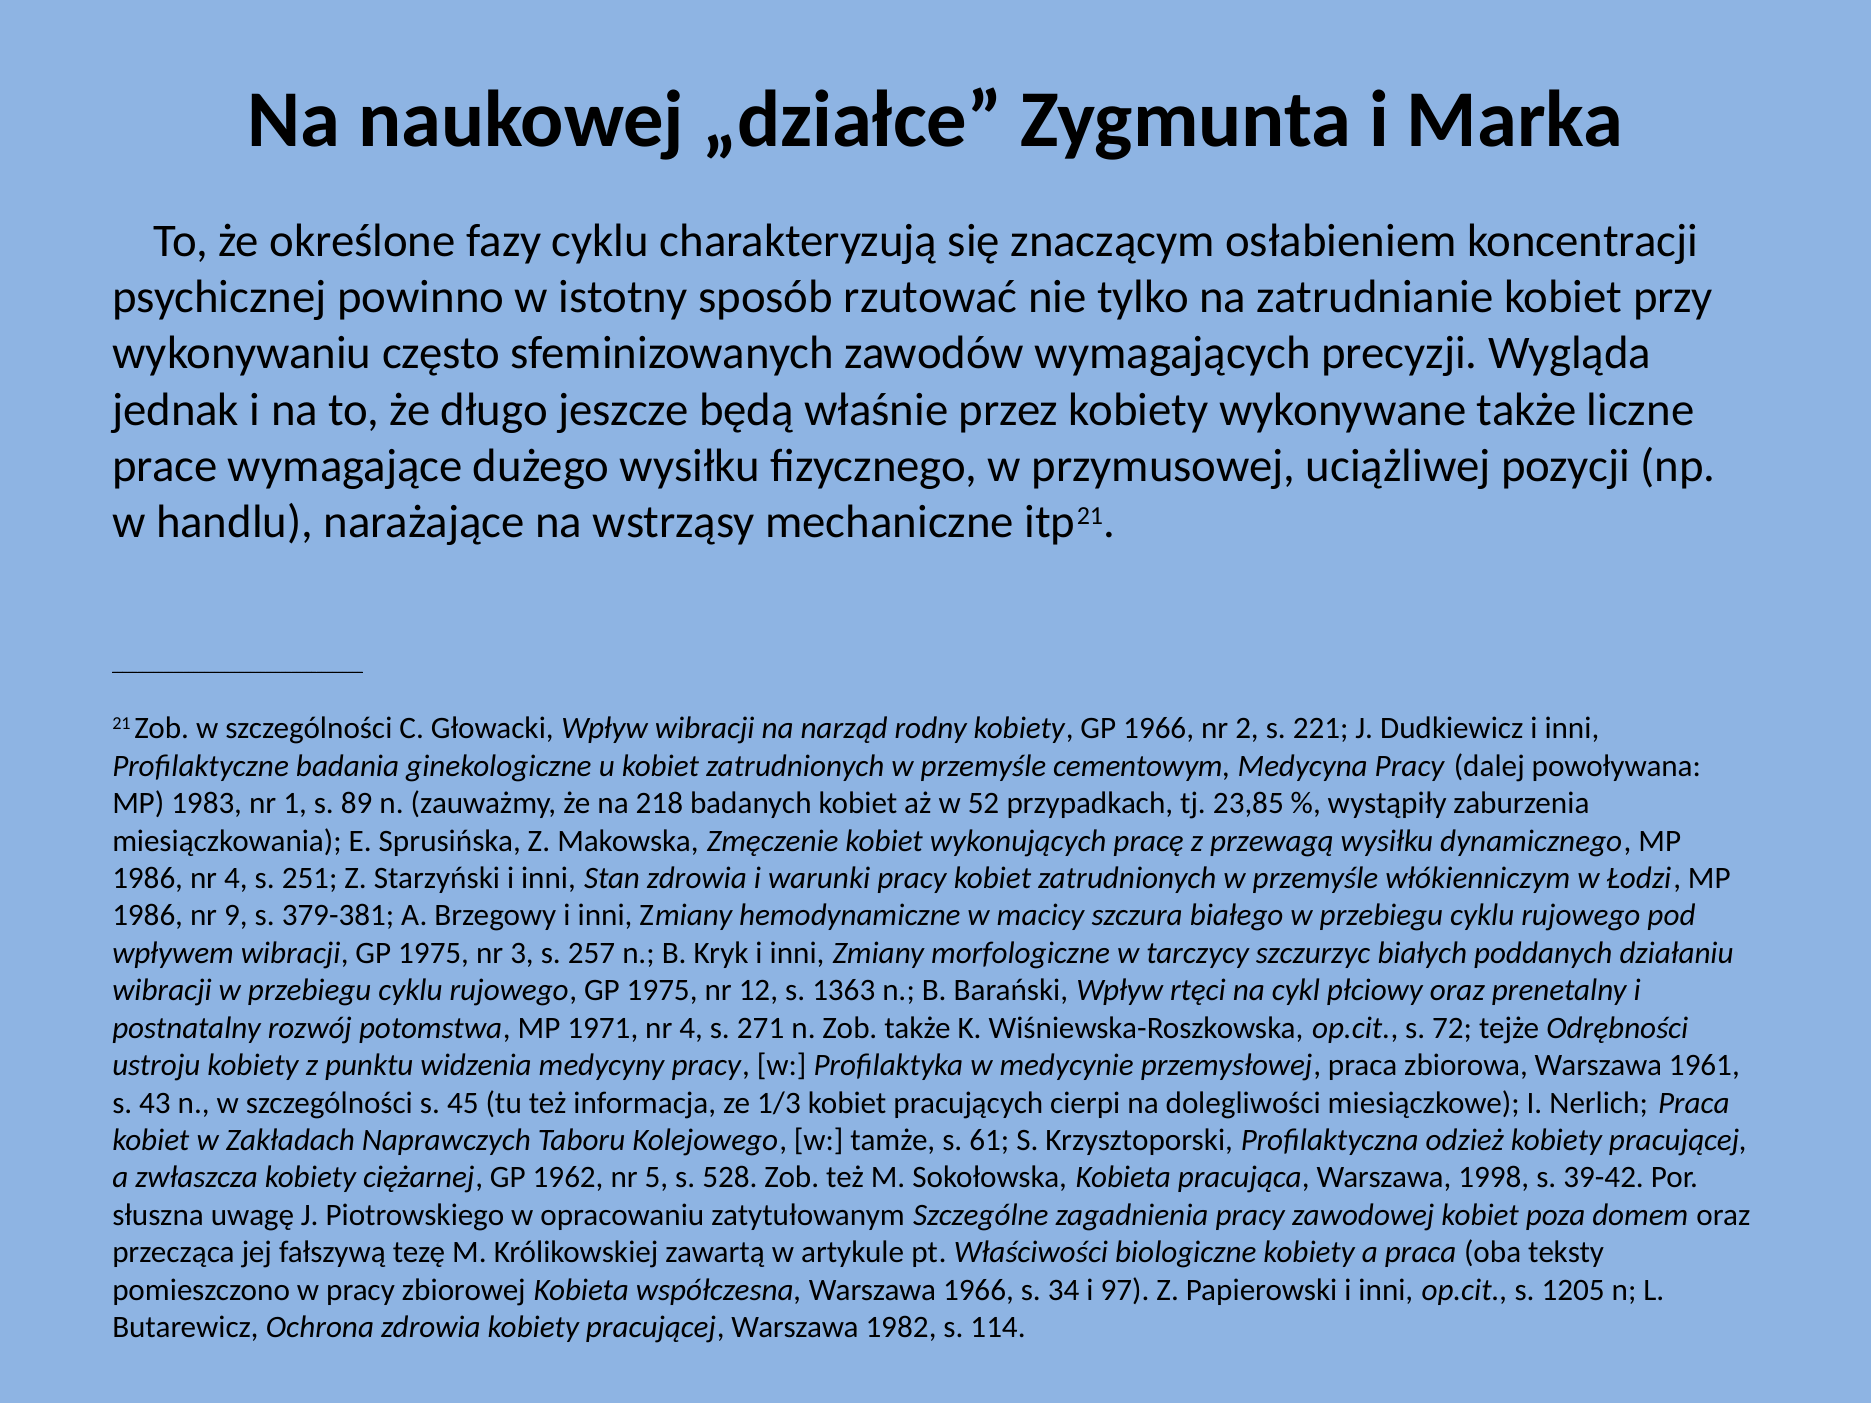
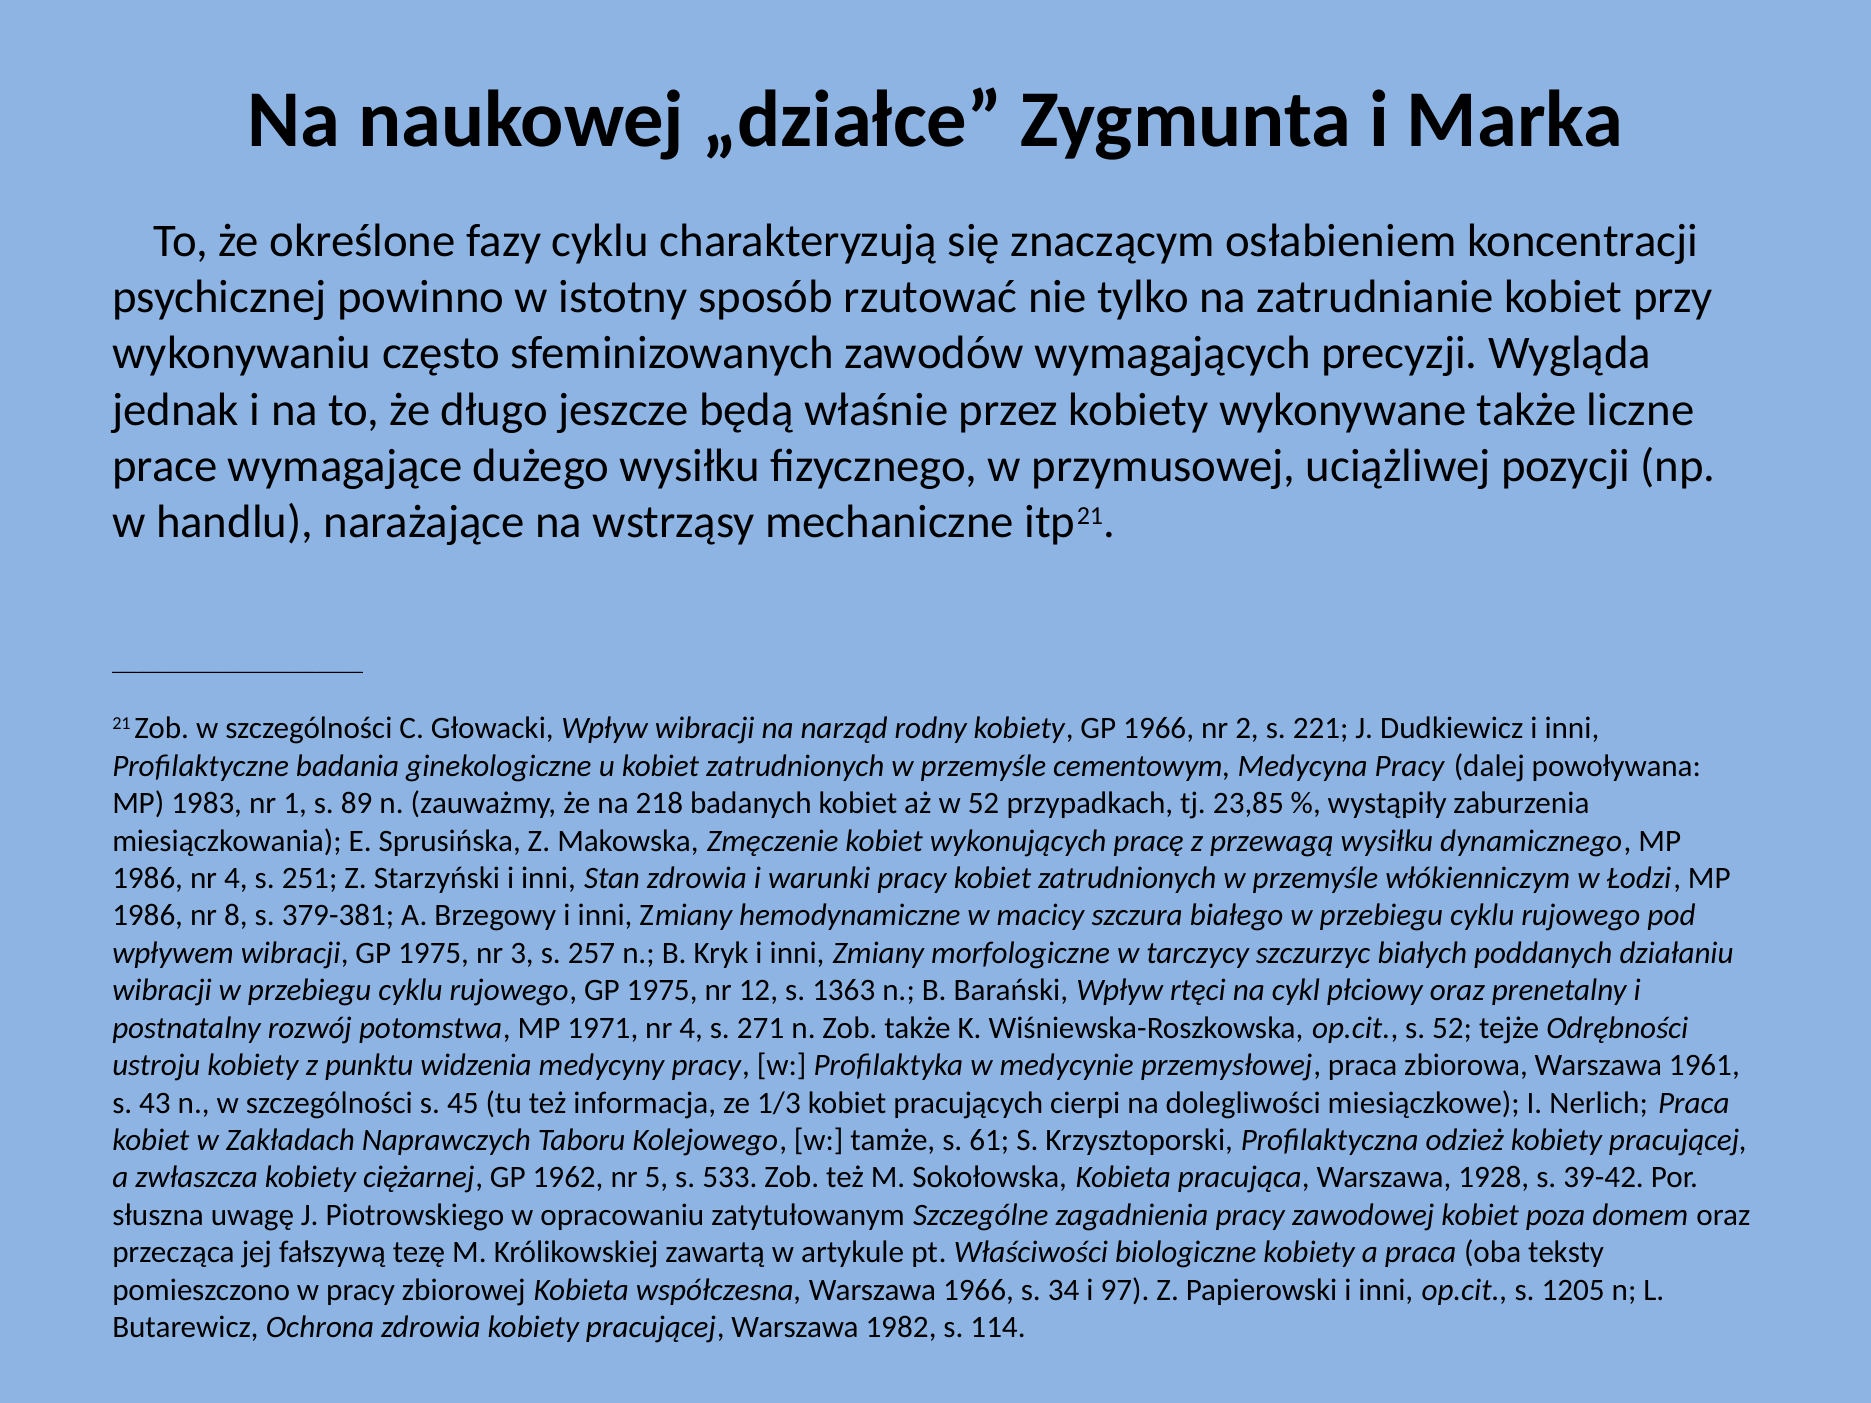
9: 9 -> 8
s 72: 72 -> 52
528: 528 -> 533
1998: 1998 -> 1928
